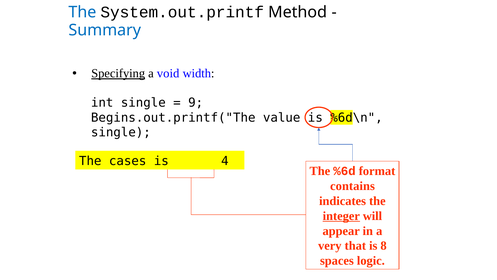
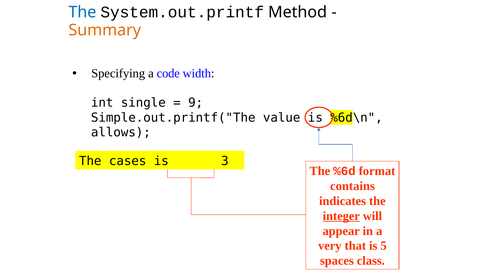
Summary colour: blue -> orange
Specifying underline: present -> none
void: void -> code
Begins.out.printf("The: Begins.out.printf("The -> Simple.out.printf("The
single at (121, 132): single -> allows
4: 4 -> 3
8: 8 -> 5
logic: logic -> class
